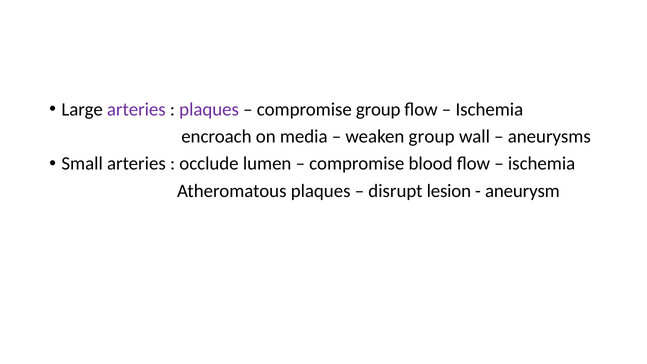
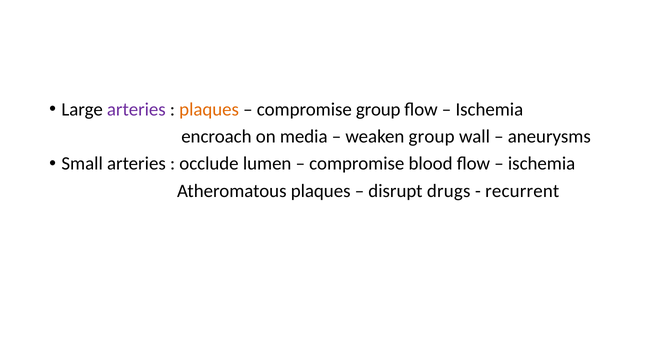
plaques at (209, 109) colour: purple -> orange
lesion: lesion -> drugs
aneurysm: aneurysm -> recurrent
